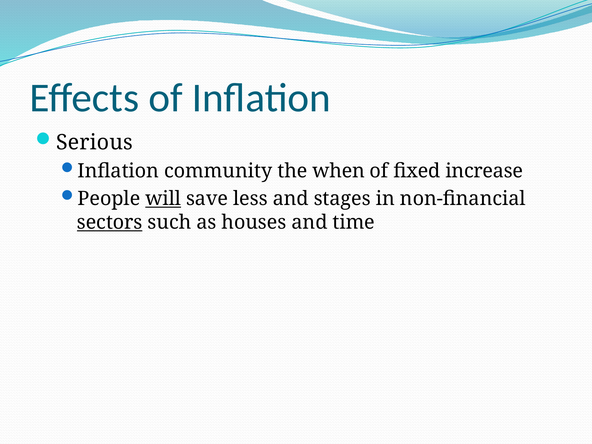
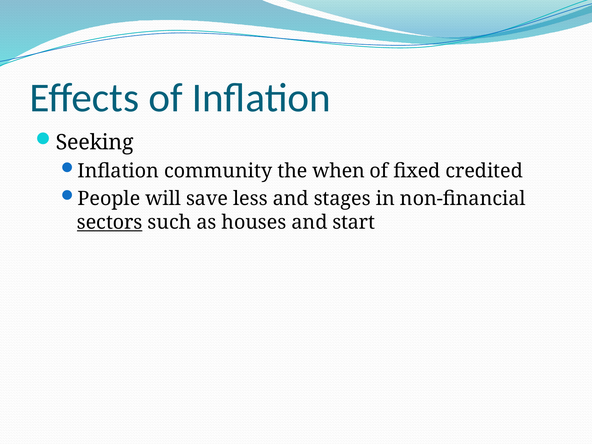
Serious: Serious -> Seeking
increase: increase -> credited
will underline: present -> none
time: time -> start
